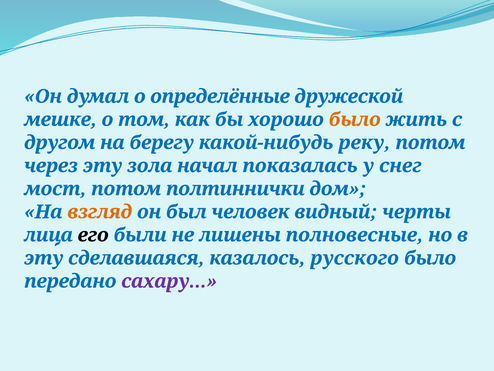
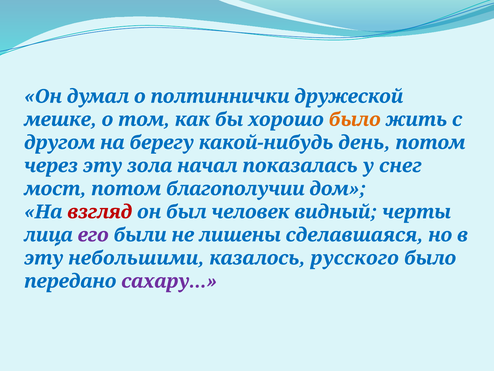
определённые: определённые -> полтиннички
реку: реку -> день
полтиннички: полтиннички -> благополучии
взгляд colour: orange -> red
его colour: black -> purple
полновесные: полновесные -> сделавшаяся
сделавшаяся: сделавшаяся -> небольшими
